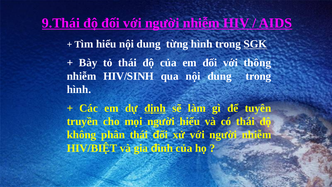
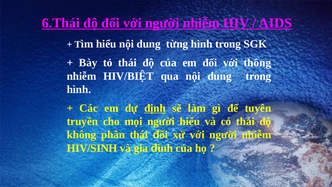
9.Thái: 9.Thái -> 6.Thái
SGK underline: present -> none
HIV/SINH: HIV/SINH -> HIV/BIỆT
HIV/BIỆT: HIV/BIỆT -> HIV/SINH
